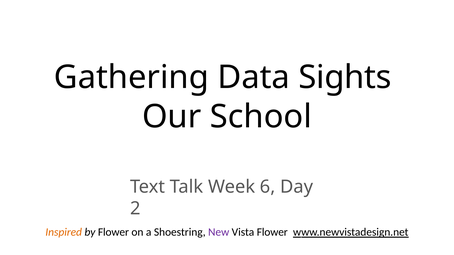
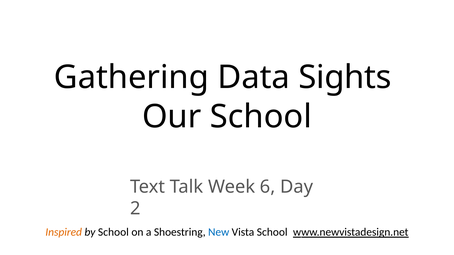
by Flower: Flower -> School
New colour: purple -> blue
Vista Flower: Flower -> School
